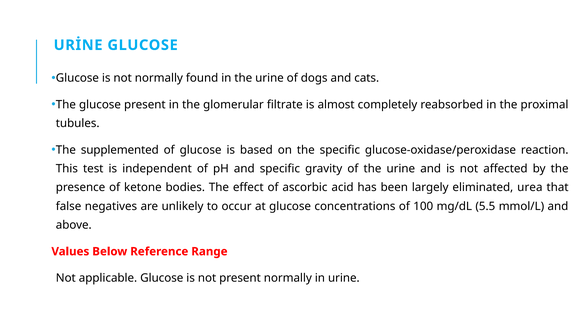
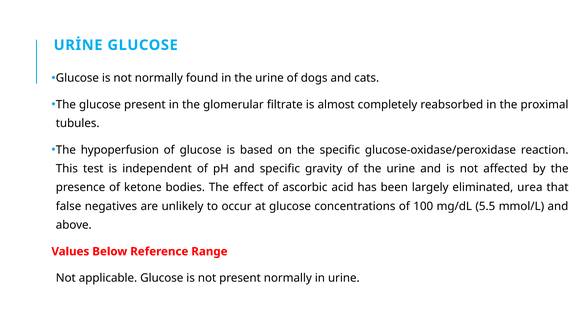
supplemented: supplemented -> hypoperfusion
